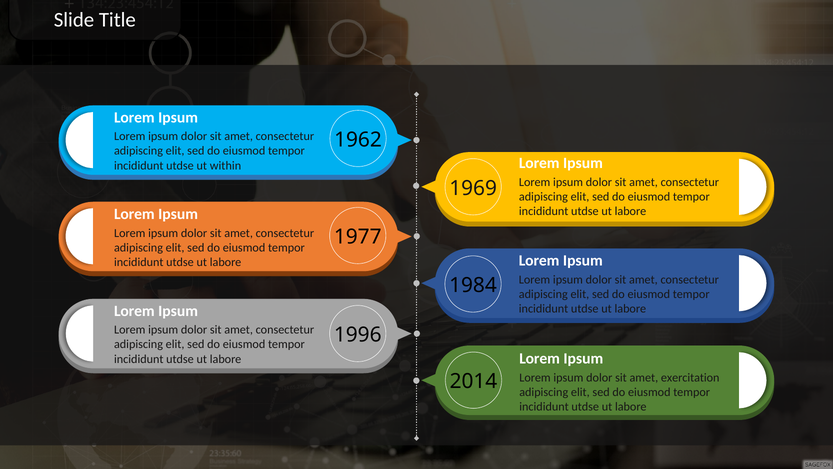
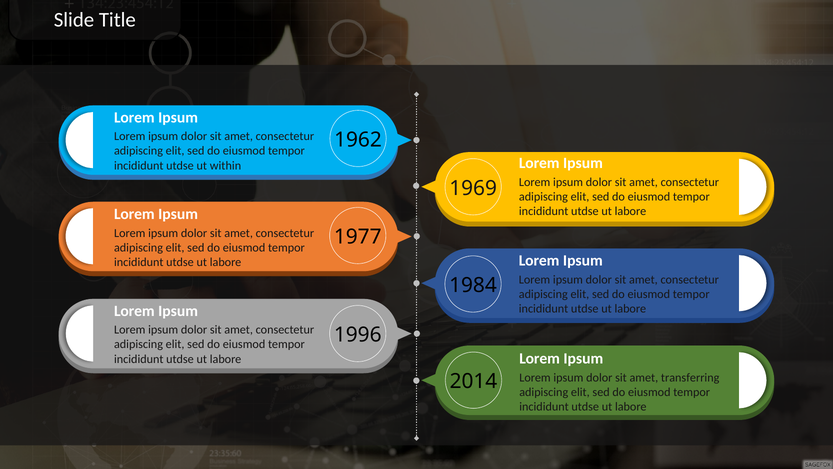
exercitation: exercitation -> transferring
